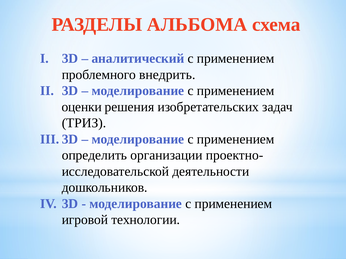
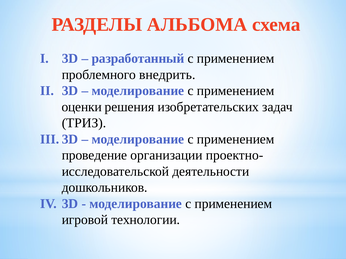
аналитический: аналитический -> разработанный
определить: определить -> проведение
